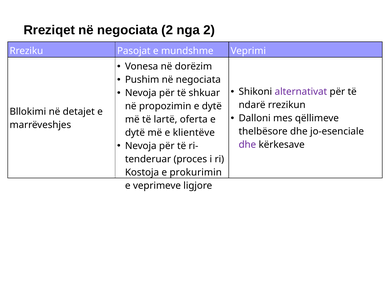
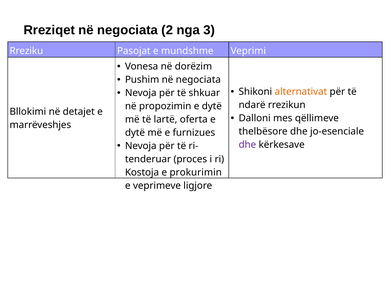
nga 2: 2 -> 3
alternativat colour: purple -> orange
klientëve: klientëve -> furnizues
